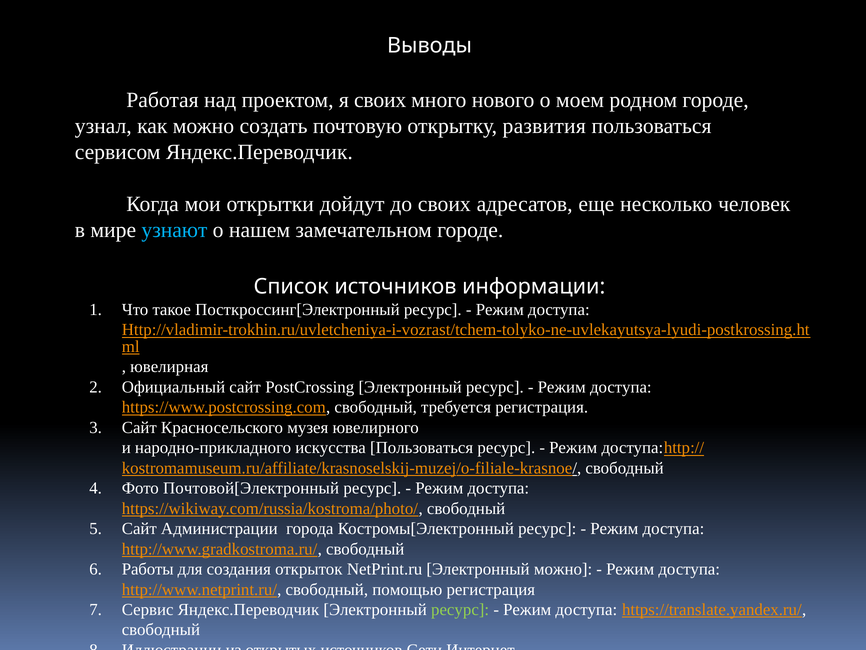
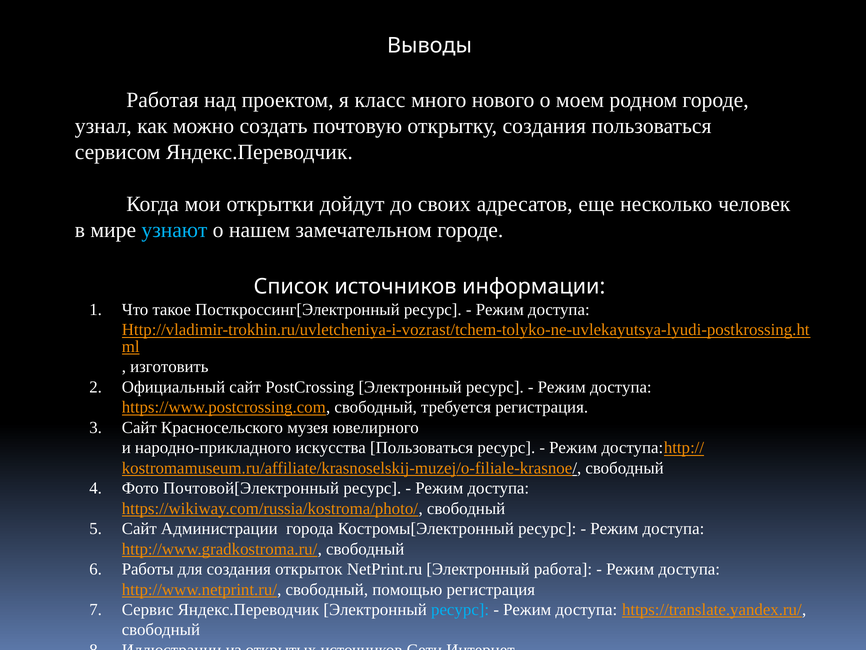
я своих: своих -> класс
открытку развития: развития -> создания
ювелирная: ювелирная -> изготовить
Электронный можно: можно -> работа
ресурс at (460, 609) colour: light green -> light blue
